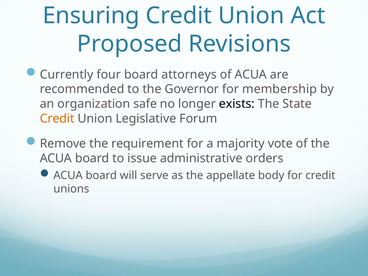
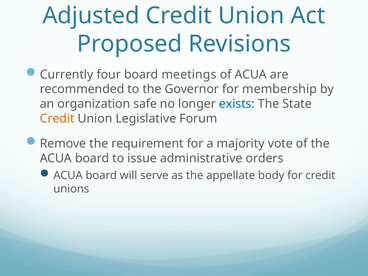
Ensuring: Ensuring -> Adjusted
attorneys: attorneys -> meetings
exists colour: black -> blue
